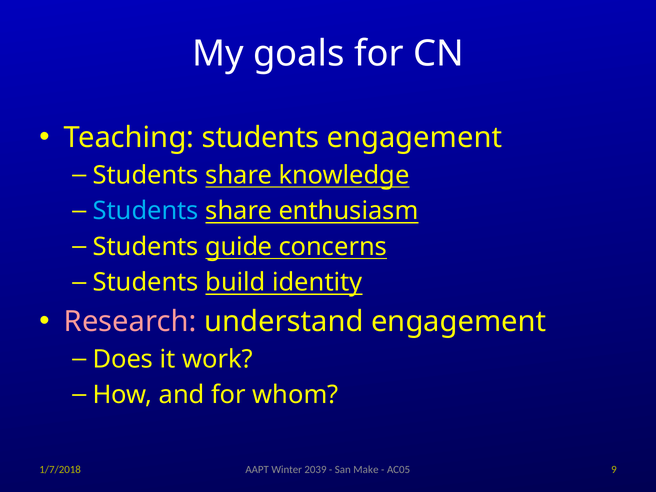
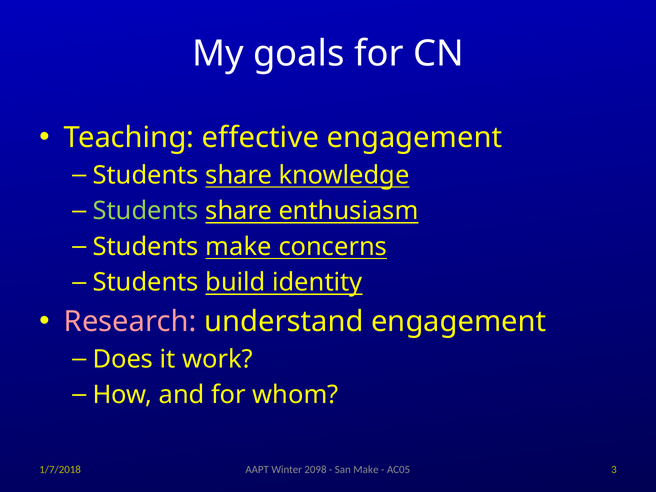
Teaching students: students -> effective
Students at (146, 211) colour: light blue -> light green
Students guide: guide -> make
2039: 2039 -> 2098
9: 9 -> 3
